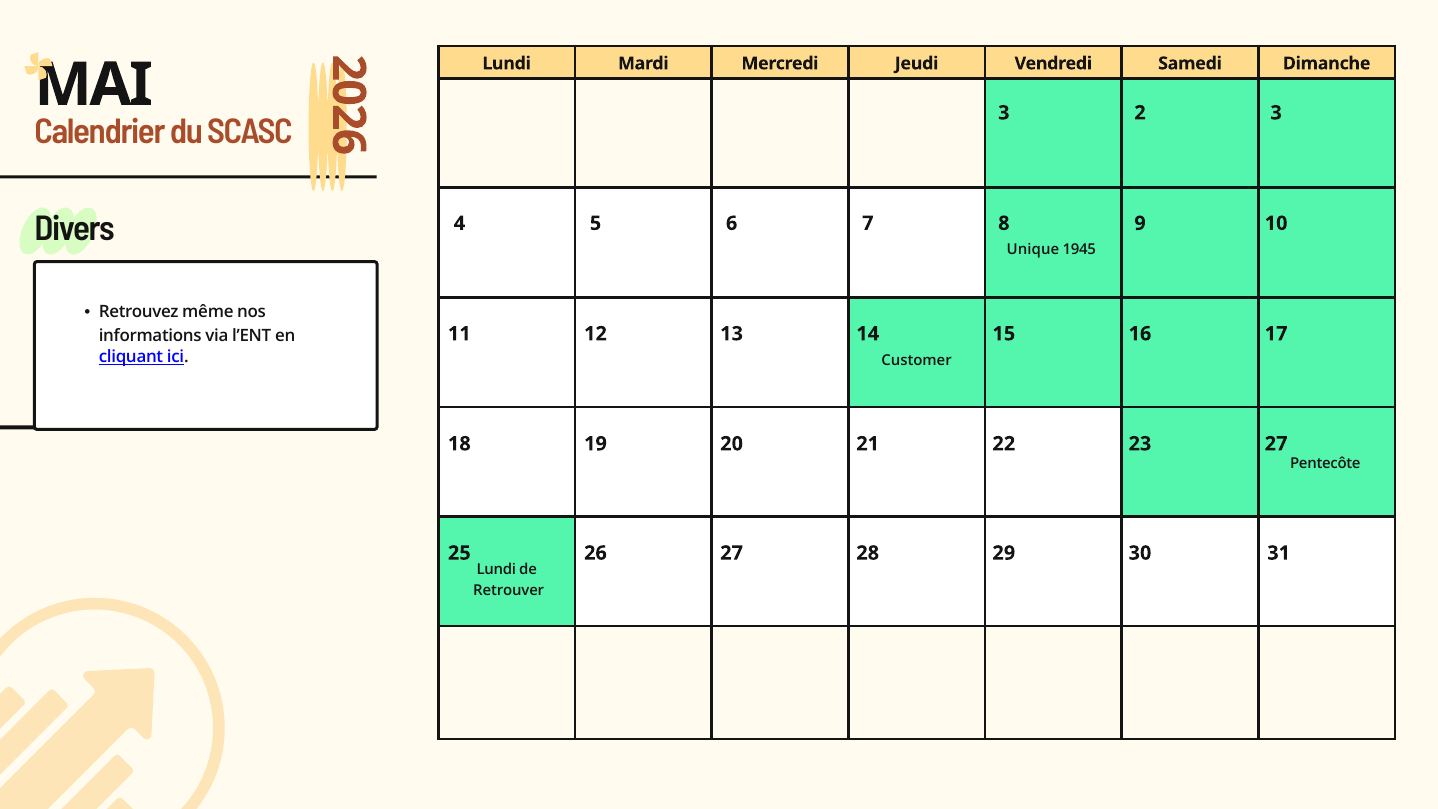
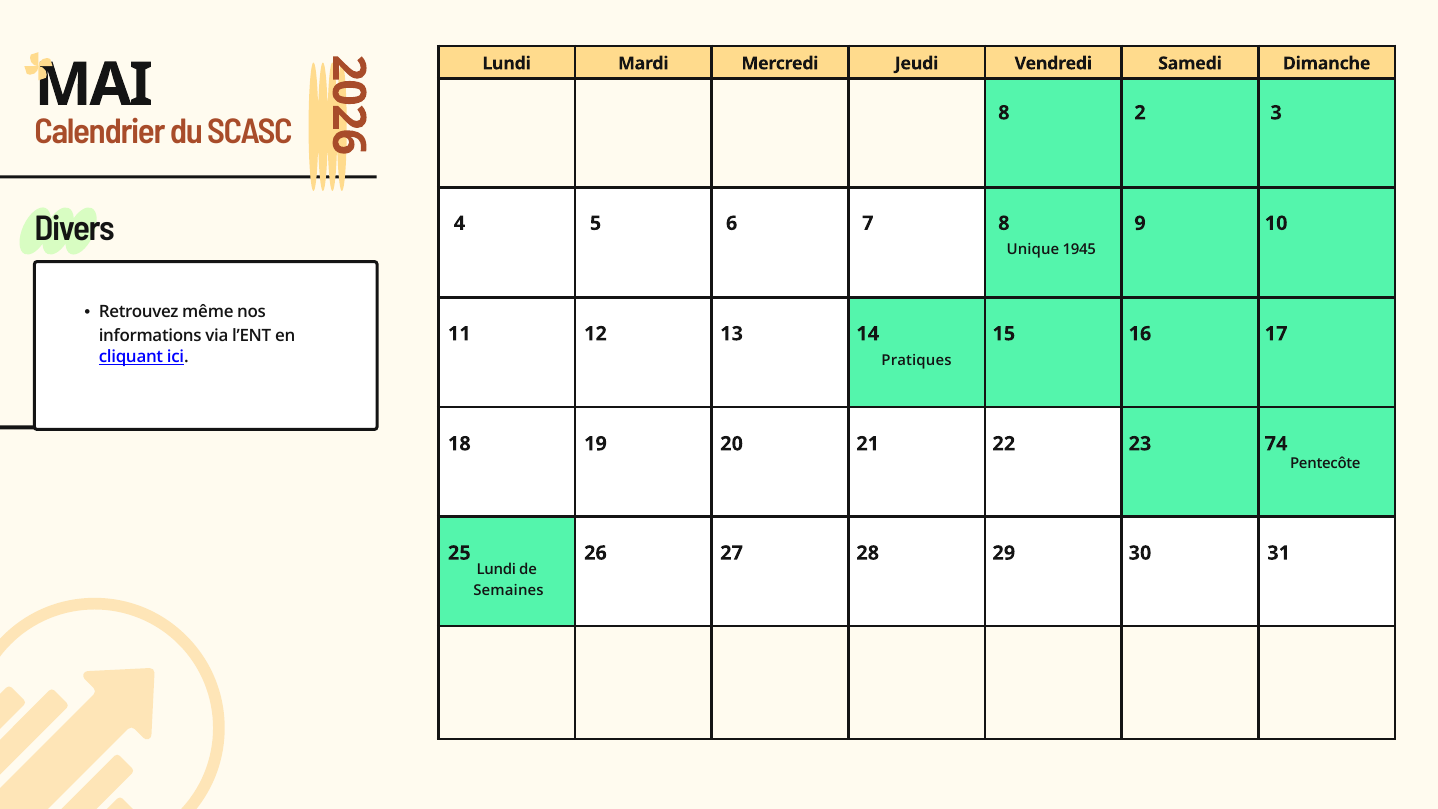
SCASC 3: 3 -> 8
Customer: Customer -> Pratiques
20 27: 27 -> 74
Retrouver: Retrouver -> Semaines
